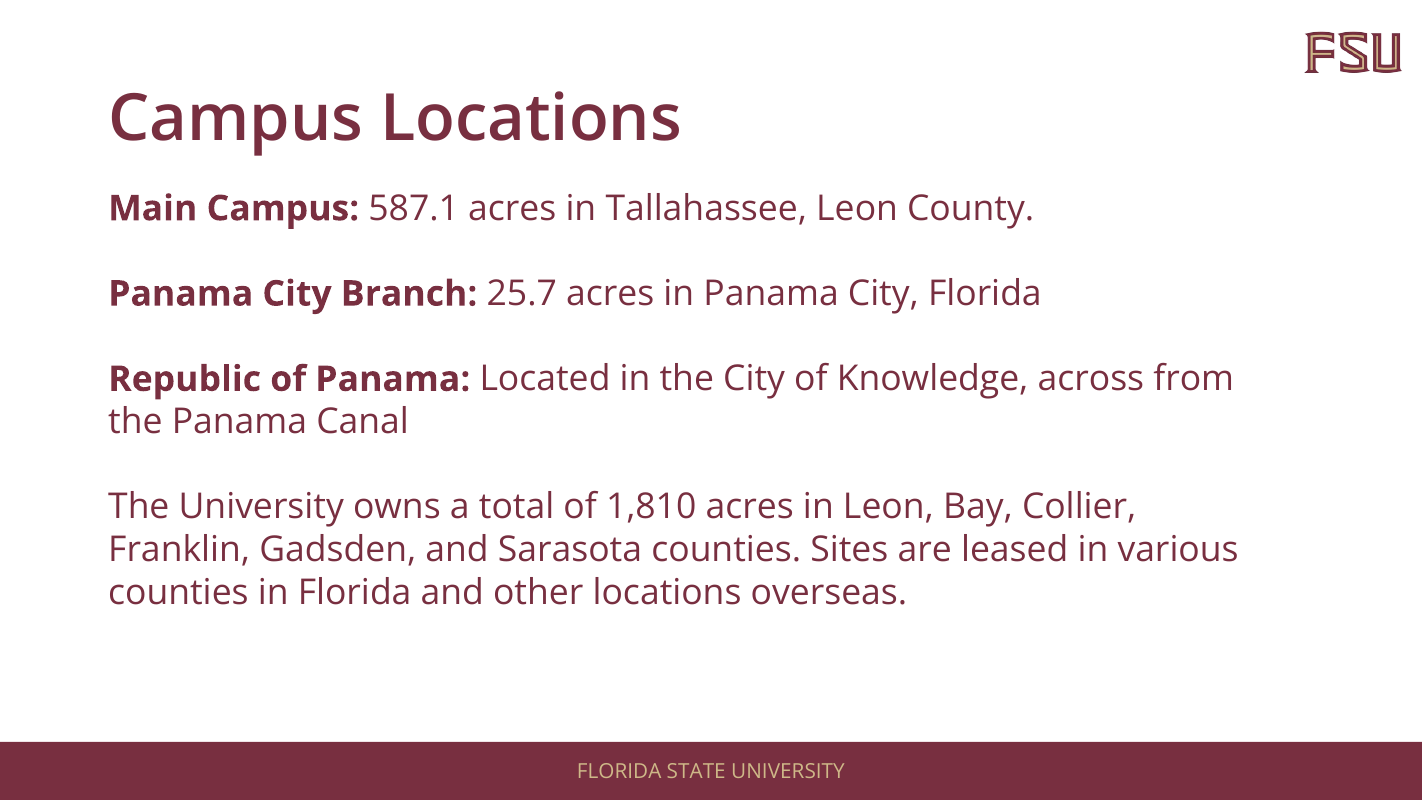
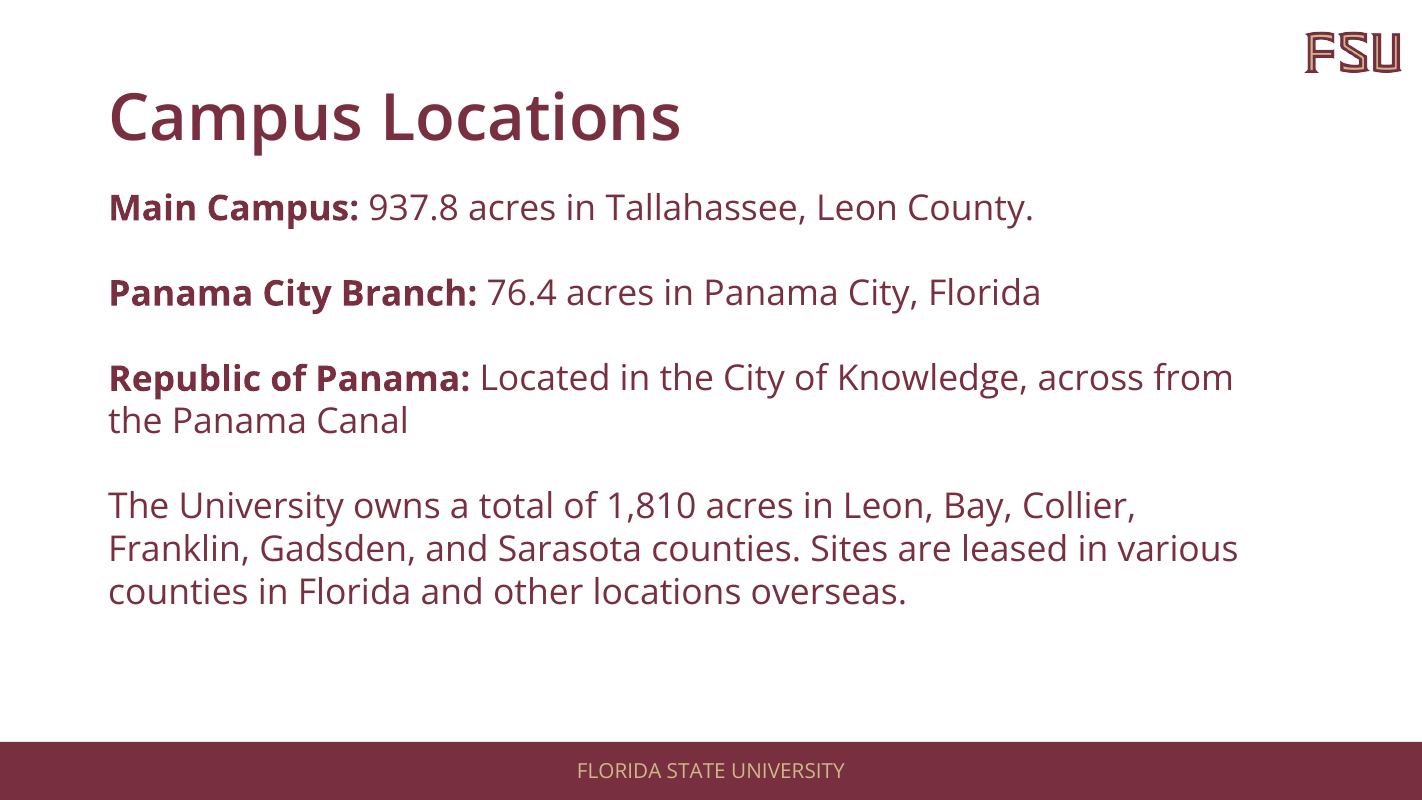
587.1: 587.1 -> 937.8
25.7: 25.7 -> 76.4
